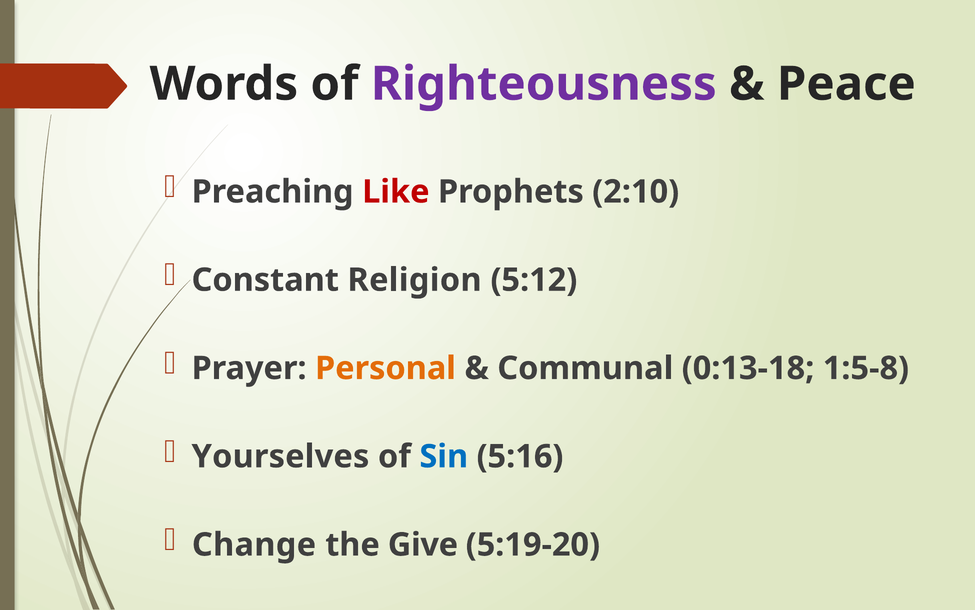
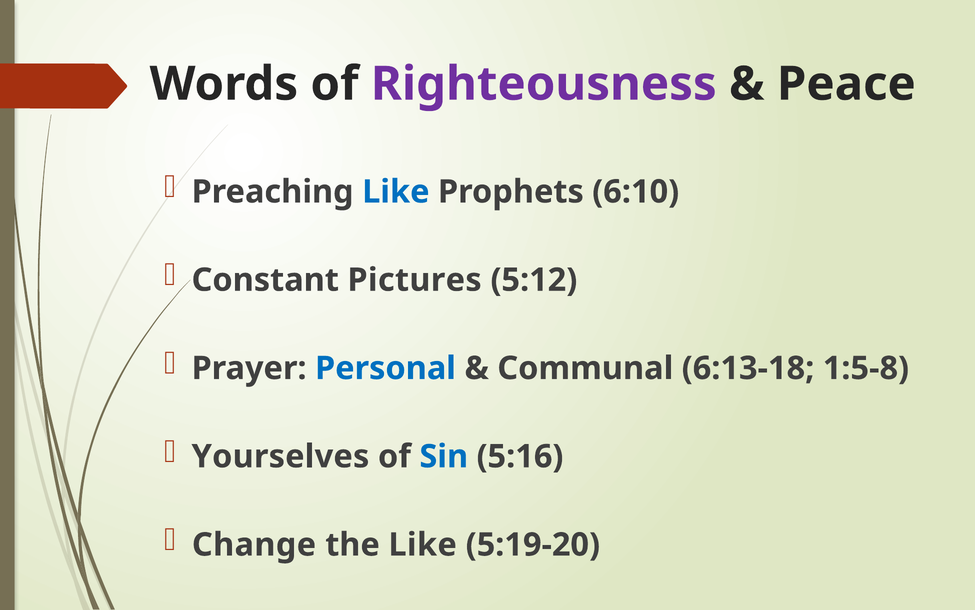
Like at (396, 192) colour: red -> blue
2:10: 2:10 -> 6:10
Religion: Religion -> Pictures
Personal colour: orange -> blue
0:13-18: 0:13-18 -> 6:13-18
the Give: Give -> Like
